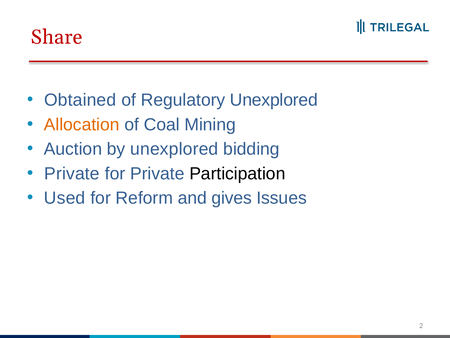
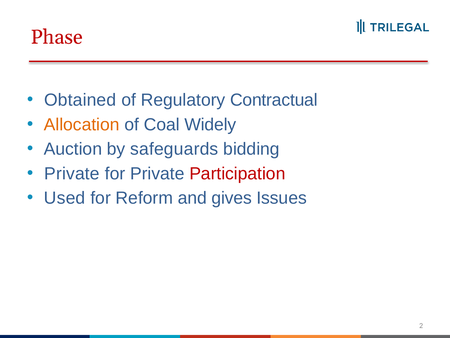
Share: Share -> Phase
Regulatory Unexplored: Unexplored -> Contractual
Mining: Mining -> Widely
by unexplored: unexplored -> safeguards
Participation colour: black -> red
